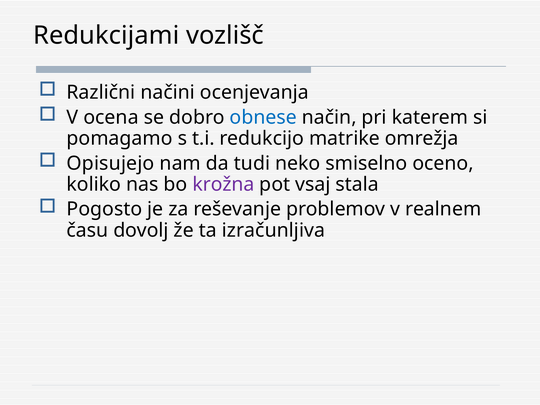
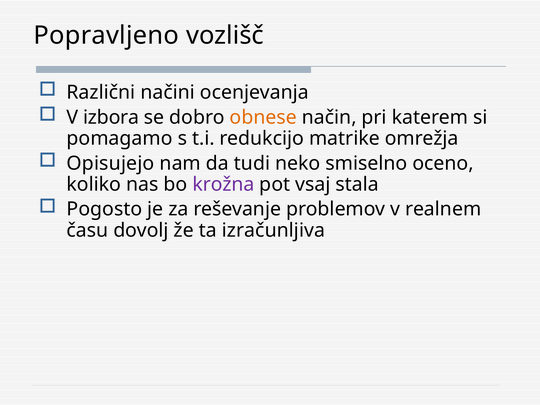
Redukcijami: Redukcijami -> Popravljeno
ocena: ocena -> izbora
obnese colour: blue -> orange
